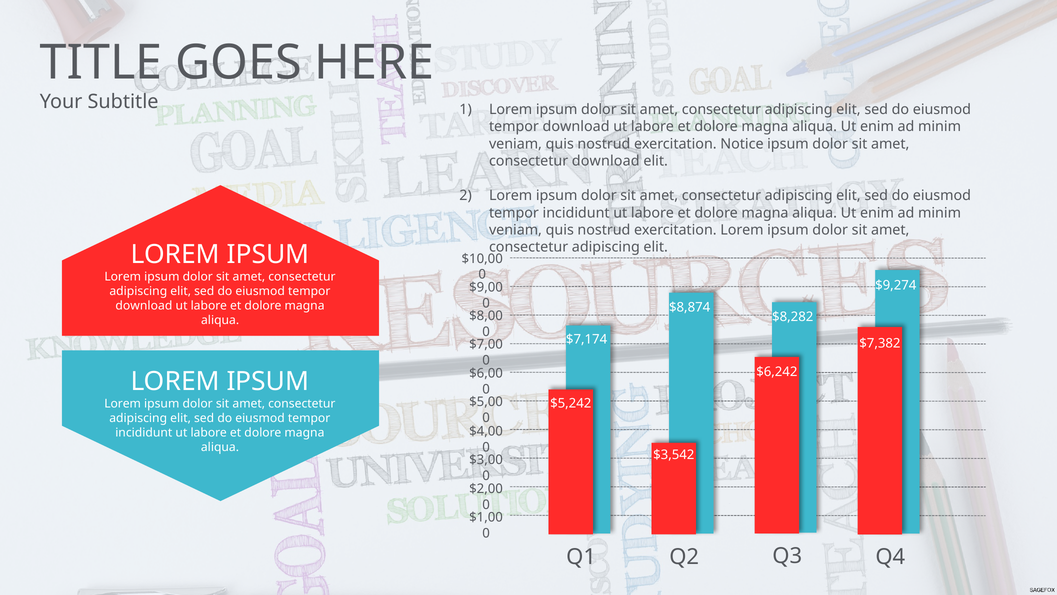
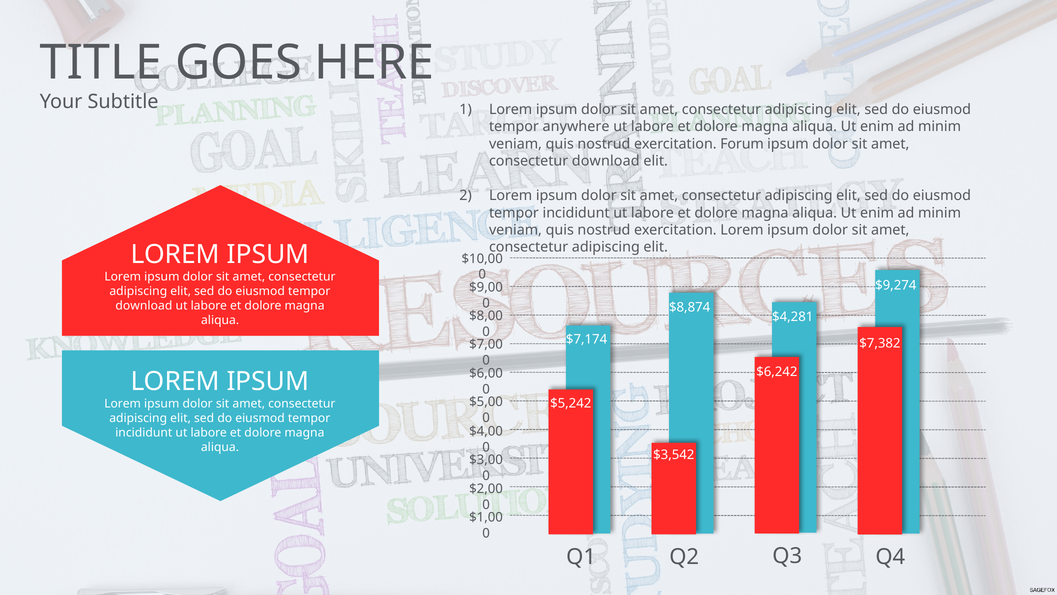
download at (576, 127): download -> anywhere
Notice: Notice -> Forum
$8,282: $8,282 -> $4,281
